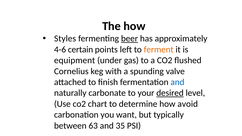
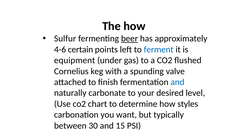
Styles: Styles -> Sulfur
ferment colour: orange -> blue
desired underline: present -> none
avoid: avoid -> styles
63: 63 -> 30
35: 35 -> 15
